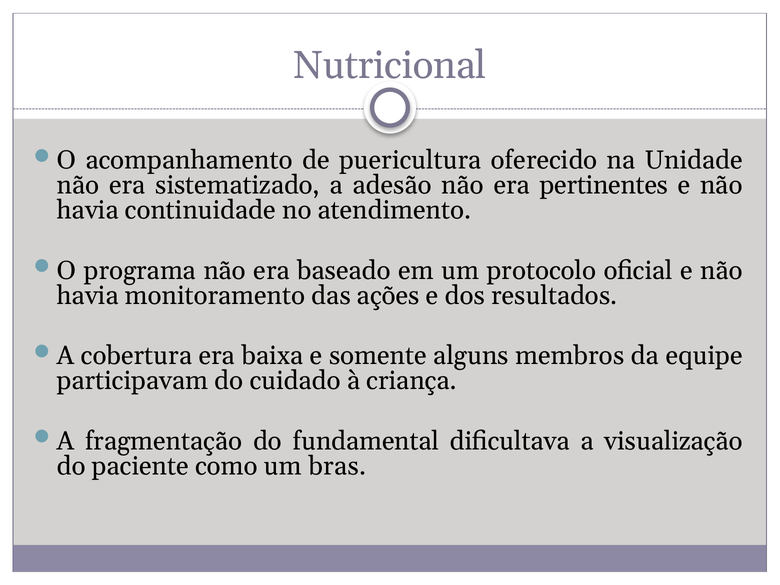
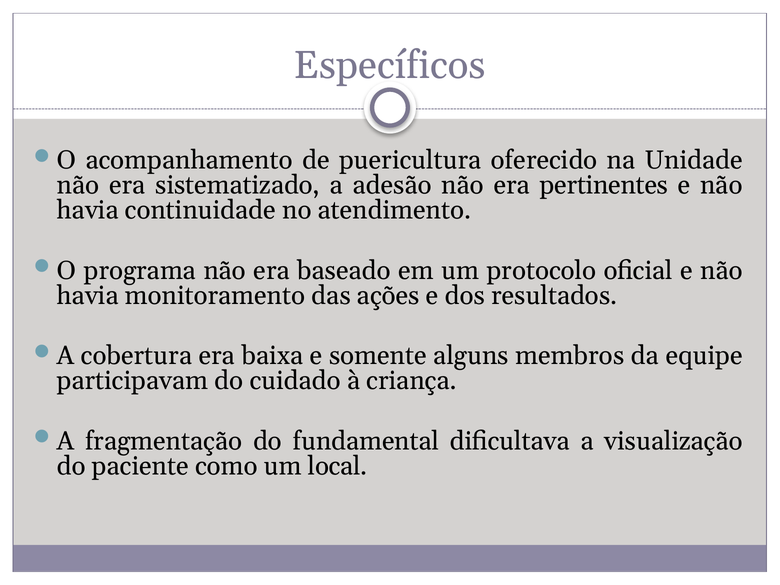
Nutricional: Nutricional -> Específicos
bras: bras -> local
